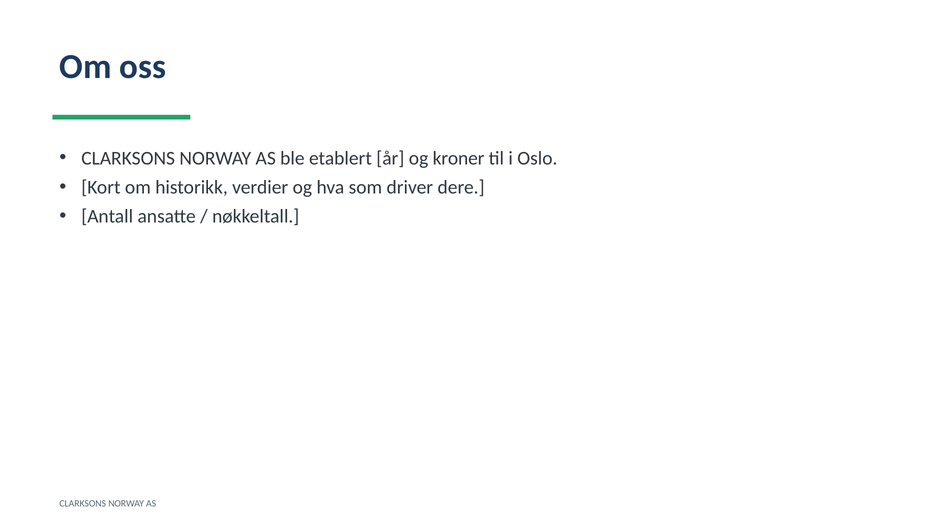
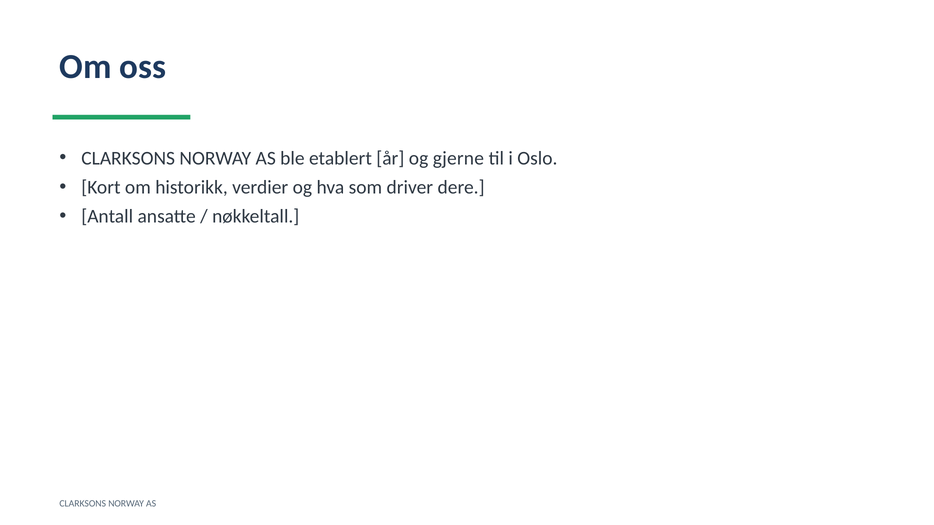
kroner: kroner -> gjerne
